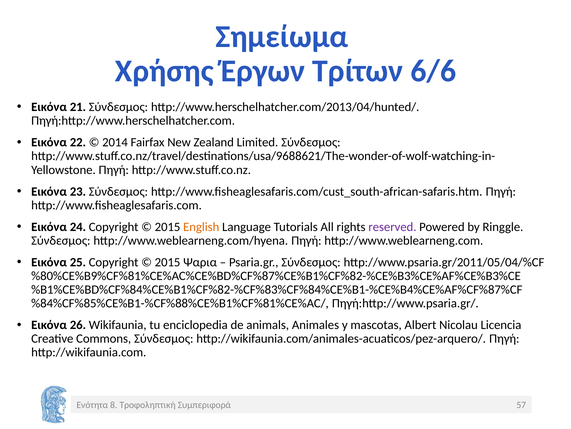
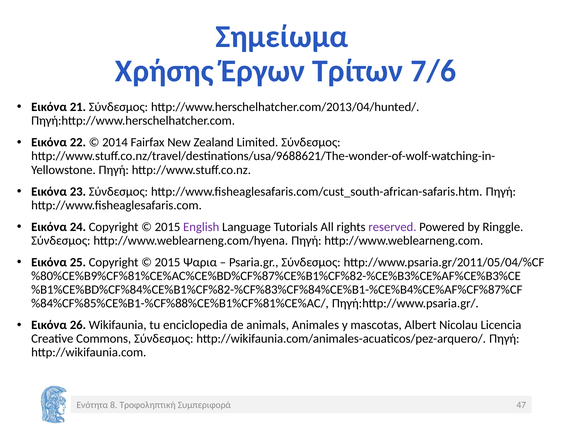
6/6: 6/6 -> 7/6
English colour: orange -> purple
57: 57 -> 47
